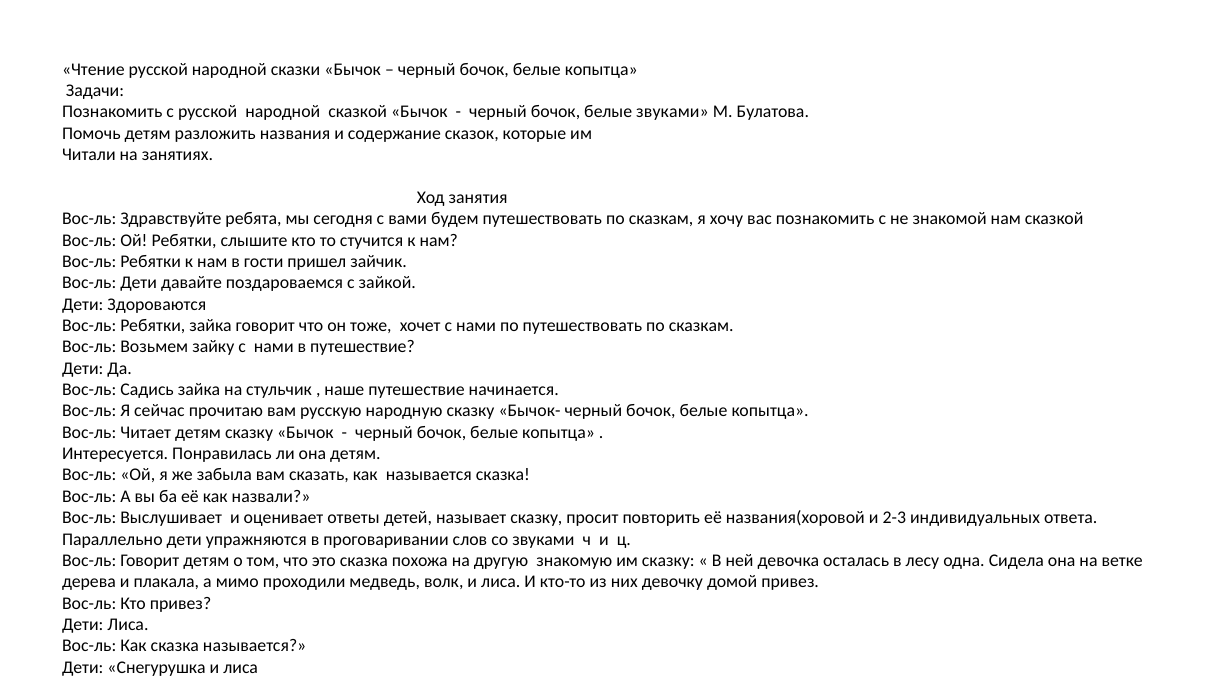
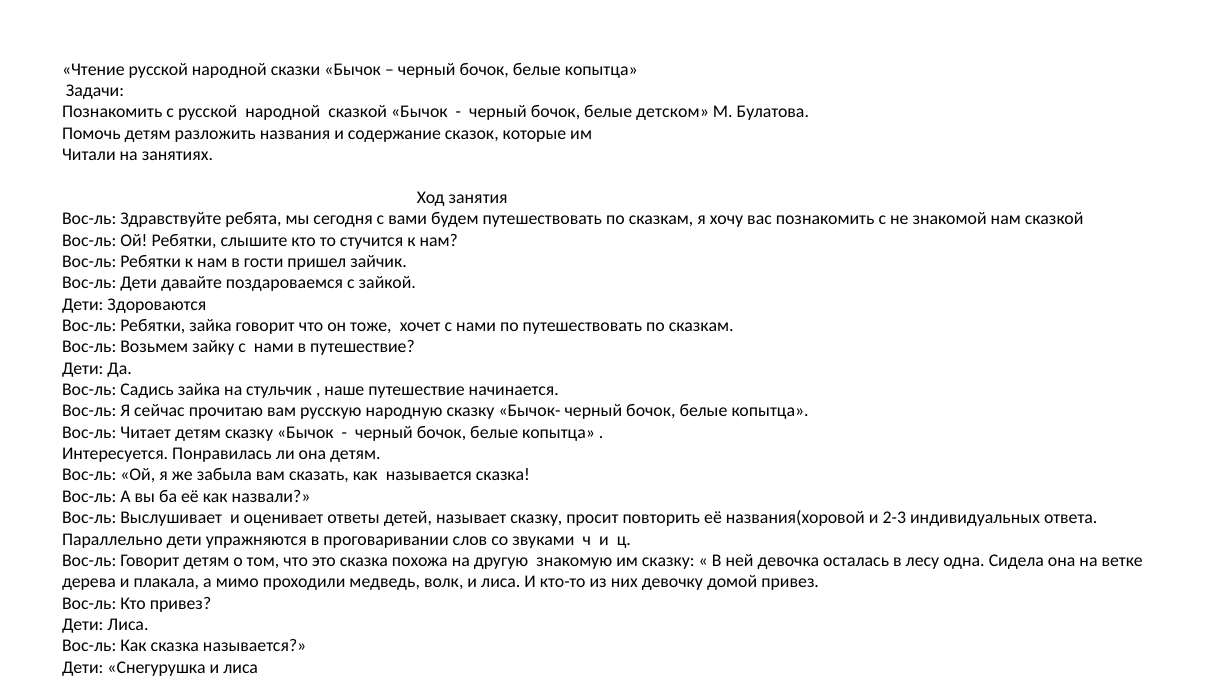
белые звуками: звуками -> детском
